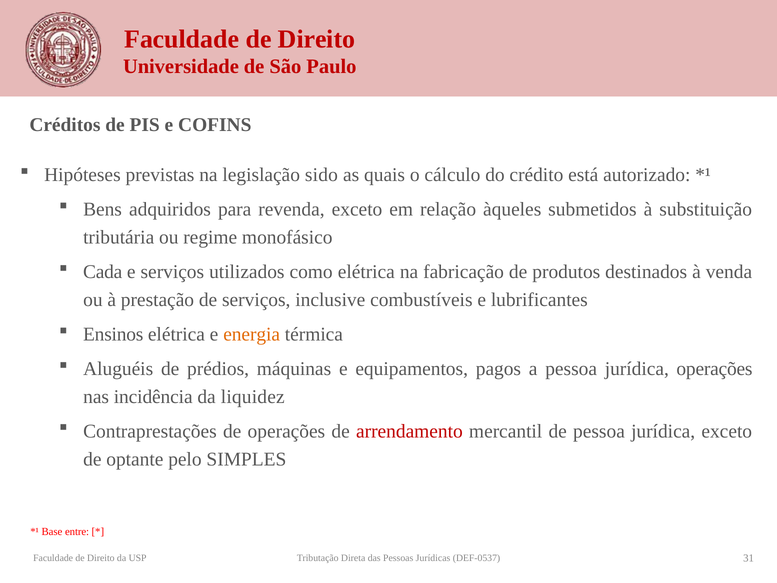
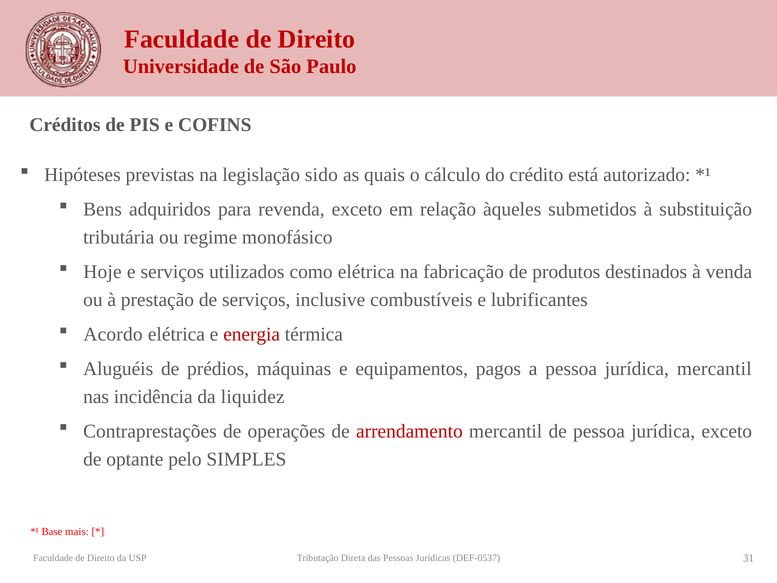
Cada: Cada -> Hoje
Ensinos: Ensinos -> Acordo
energia colour: orange -> red
jurídica operações: operações -> mercantil
entre: entre -> mais
